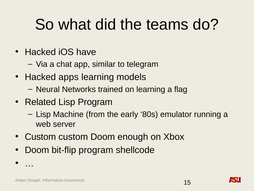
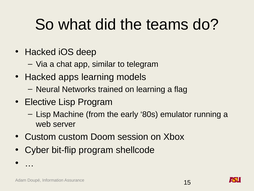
have: have -> deep
Related: Related -> Elective
enough: enough -> session
Doom at (37, 150): Doom -> Cyber
